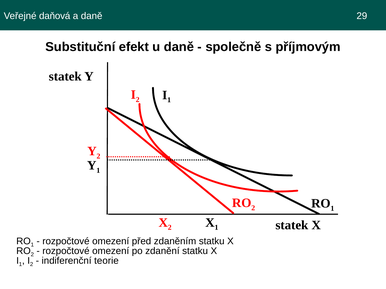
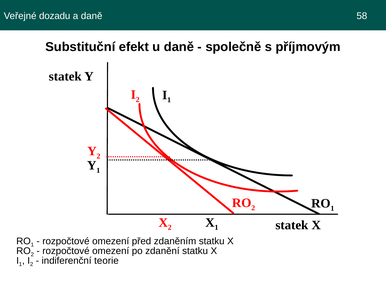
daňová: daňová -> dozadu
29: 29 -> 58
